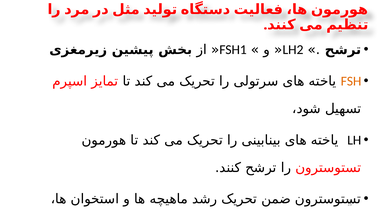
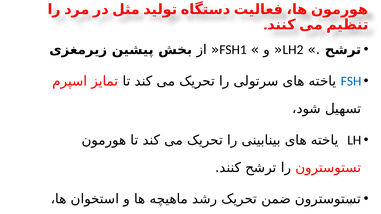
FSH colour: orange -> blue
